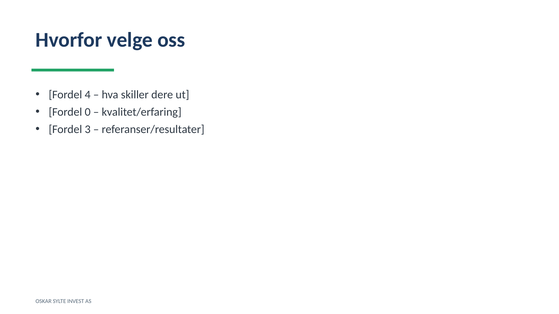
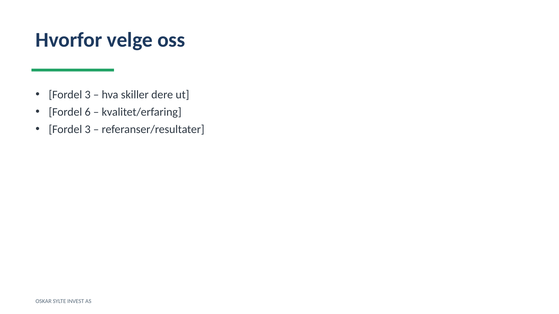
4 at (88, 95): 4 -> 3
0: 0 -> 6
